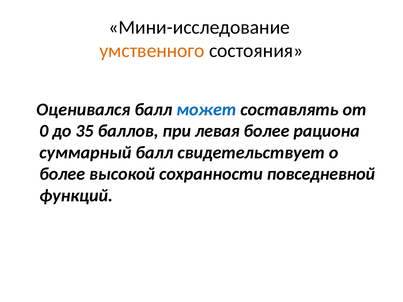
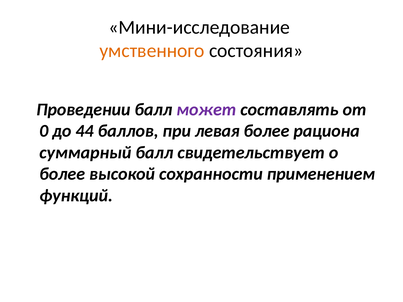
Оценивался: Оценивался -> Проведении
может colour: blue -> purple
35: 35 -> 44
повседневной: повседневной -> применением
